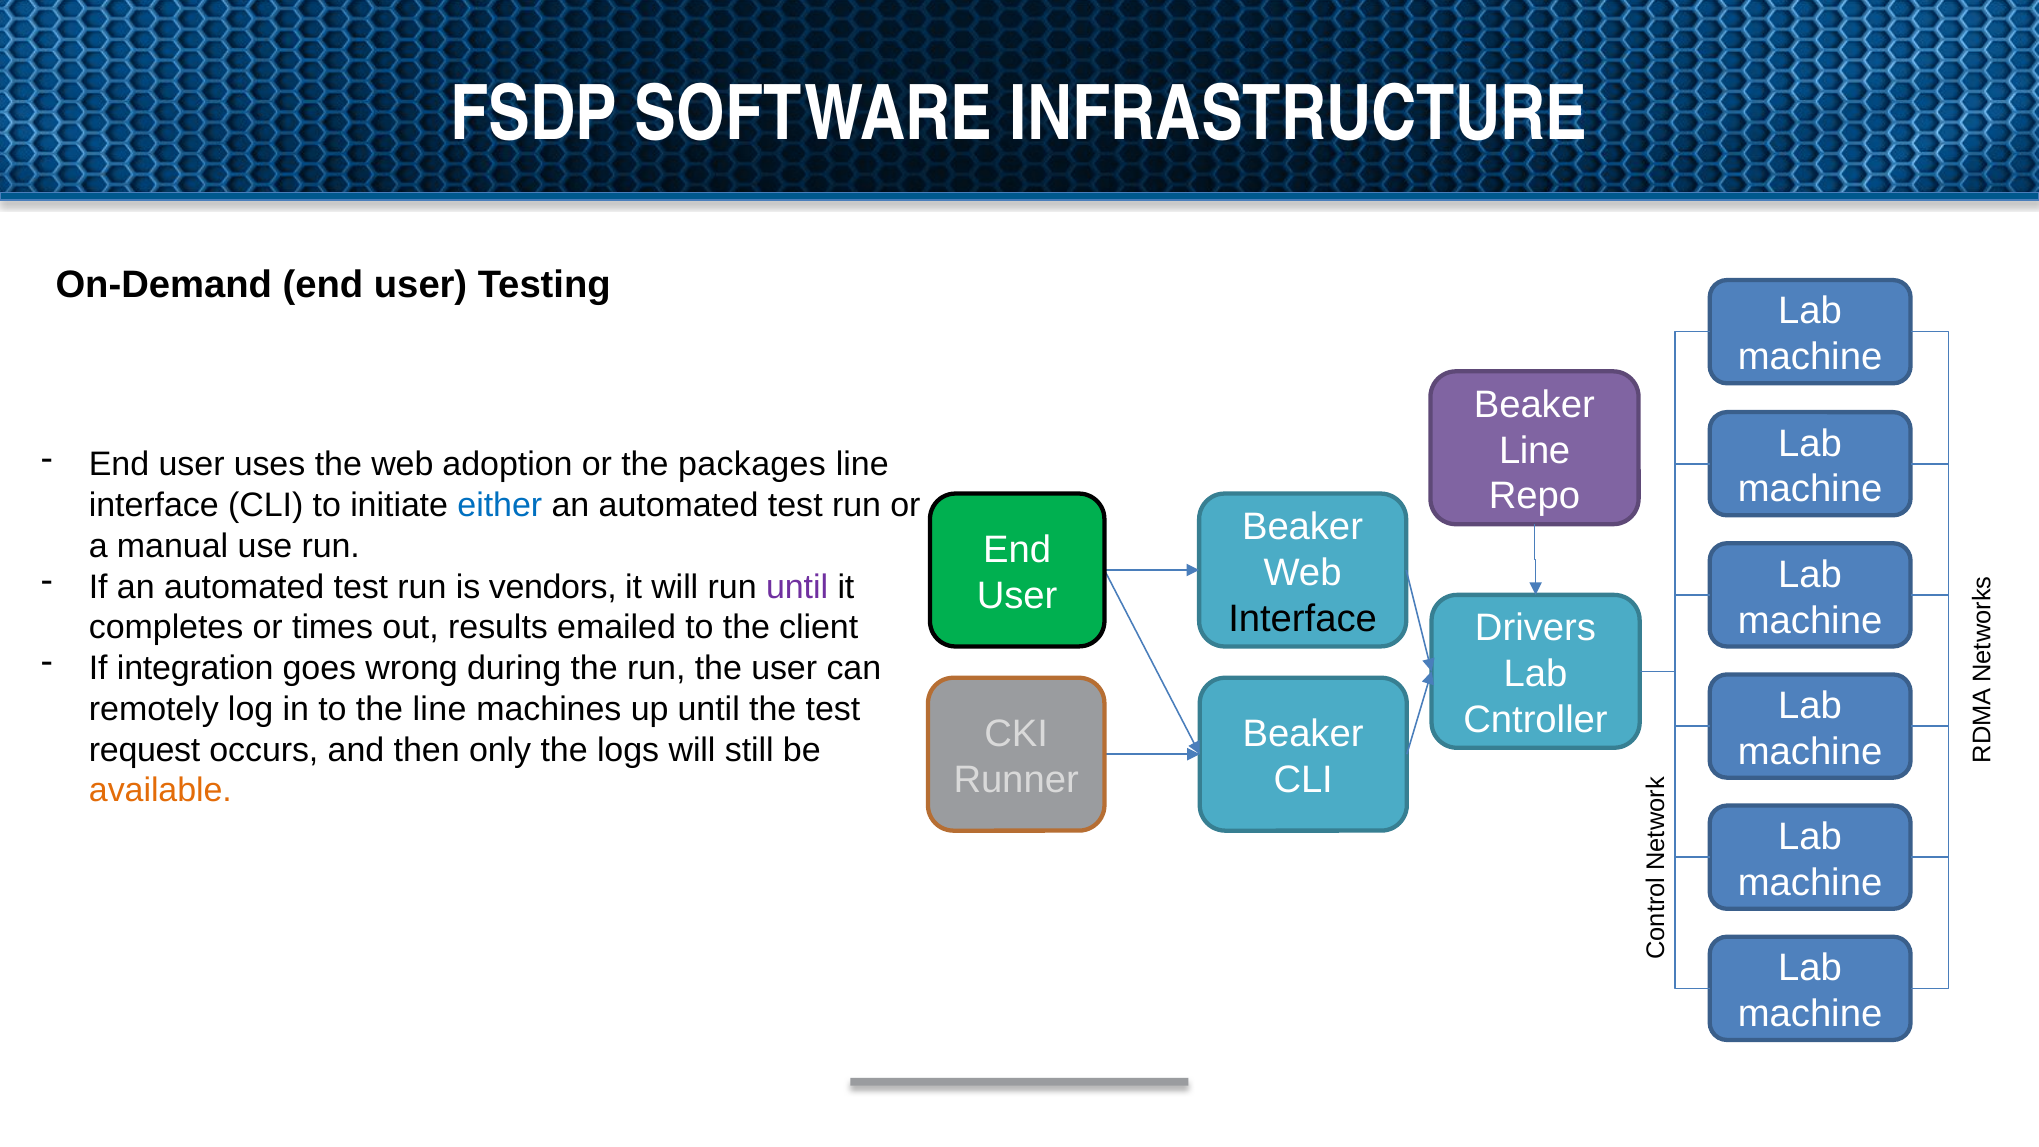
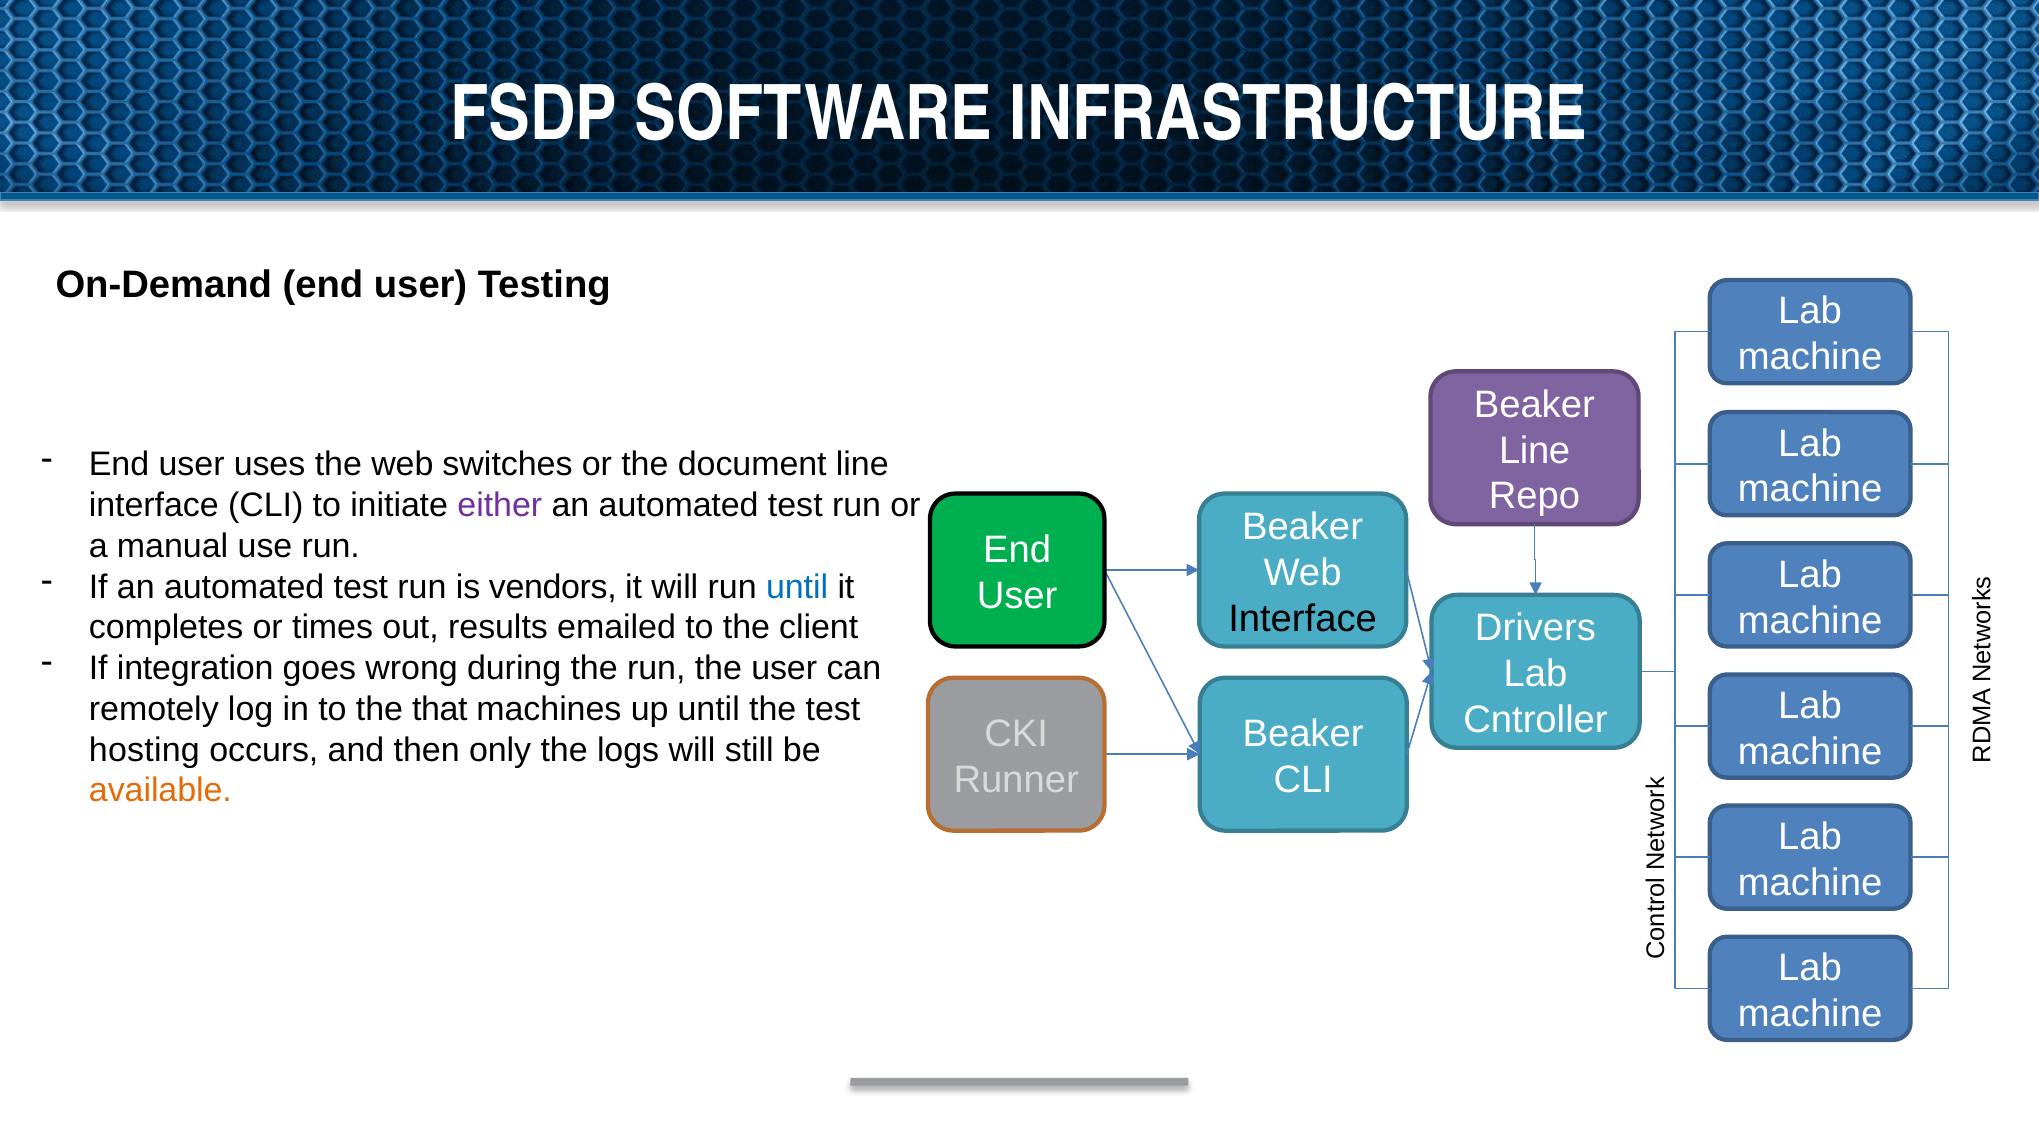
adoption: adoption -> switches
packages: packages -> document
either colour: blue -> purple
until at (797, 587) colour: purple -> blue
the line: line -> that
request: request -> hosting
